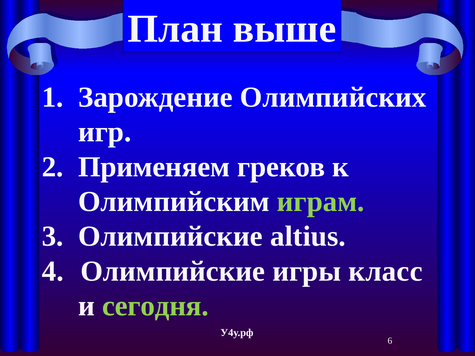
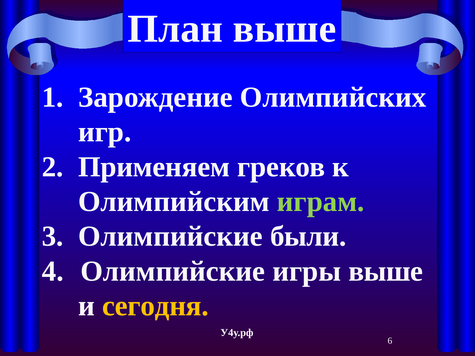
altius: altius -> были
игры класс: класс -> выше
сегодня colour: light green -> yellow
